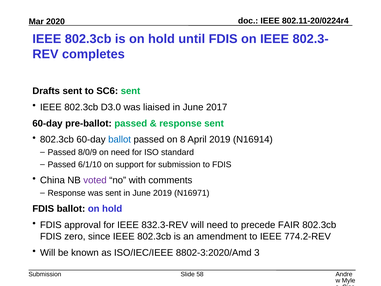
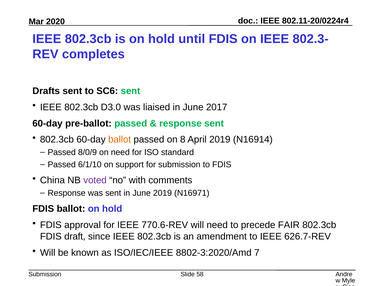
ballot at (120, 139) colour: blue -> orange
832.3-REV: 832.3-REV -> 770.6-REV
zero: zero -> draft
774.2-REV: 774.2-REV -> 626.7-REV
3: 3 -> 7
